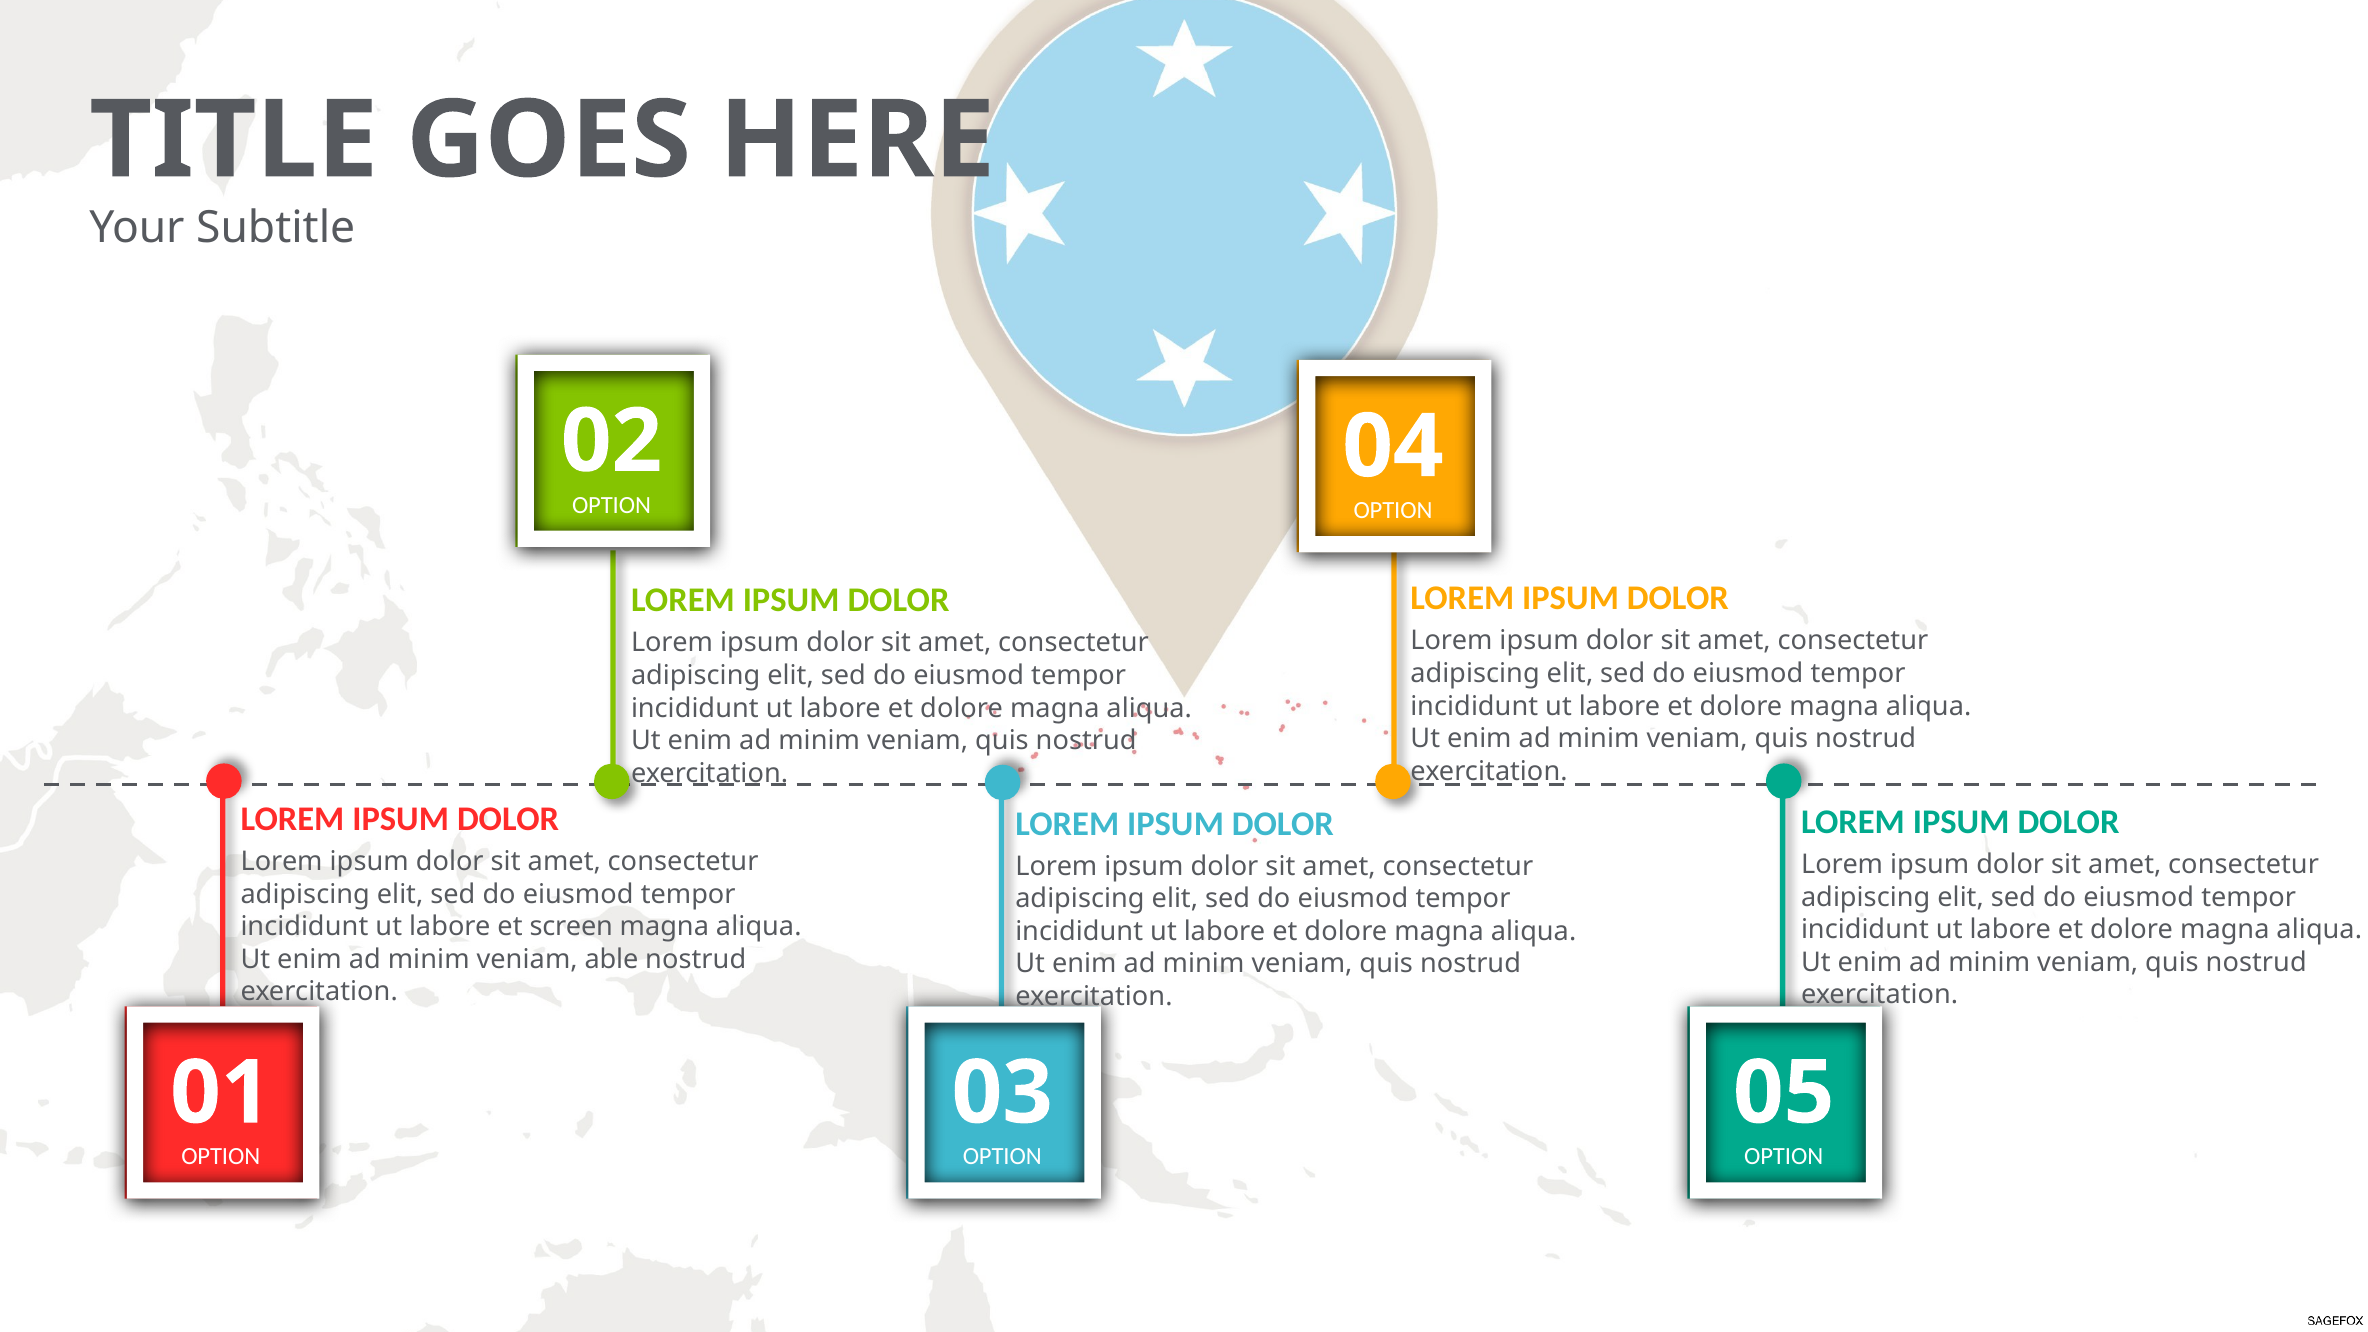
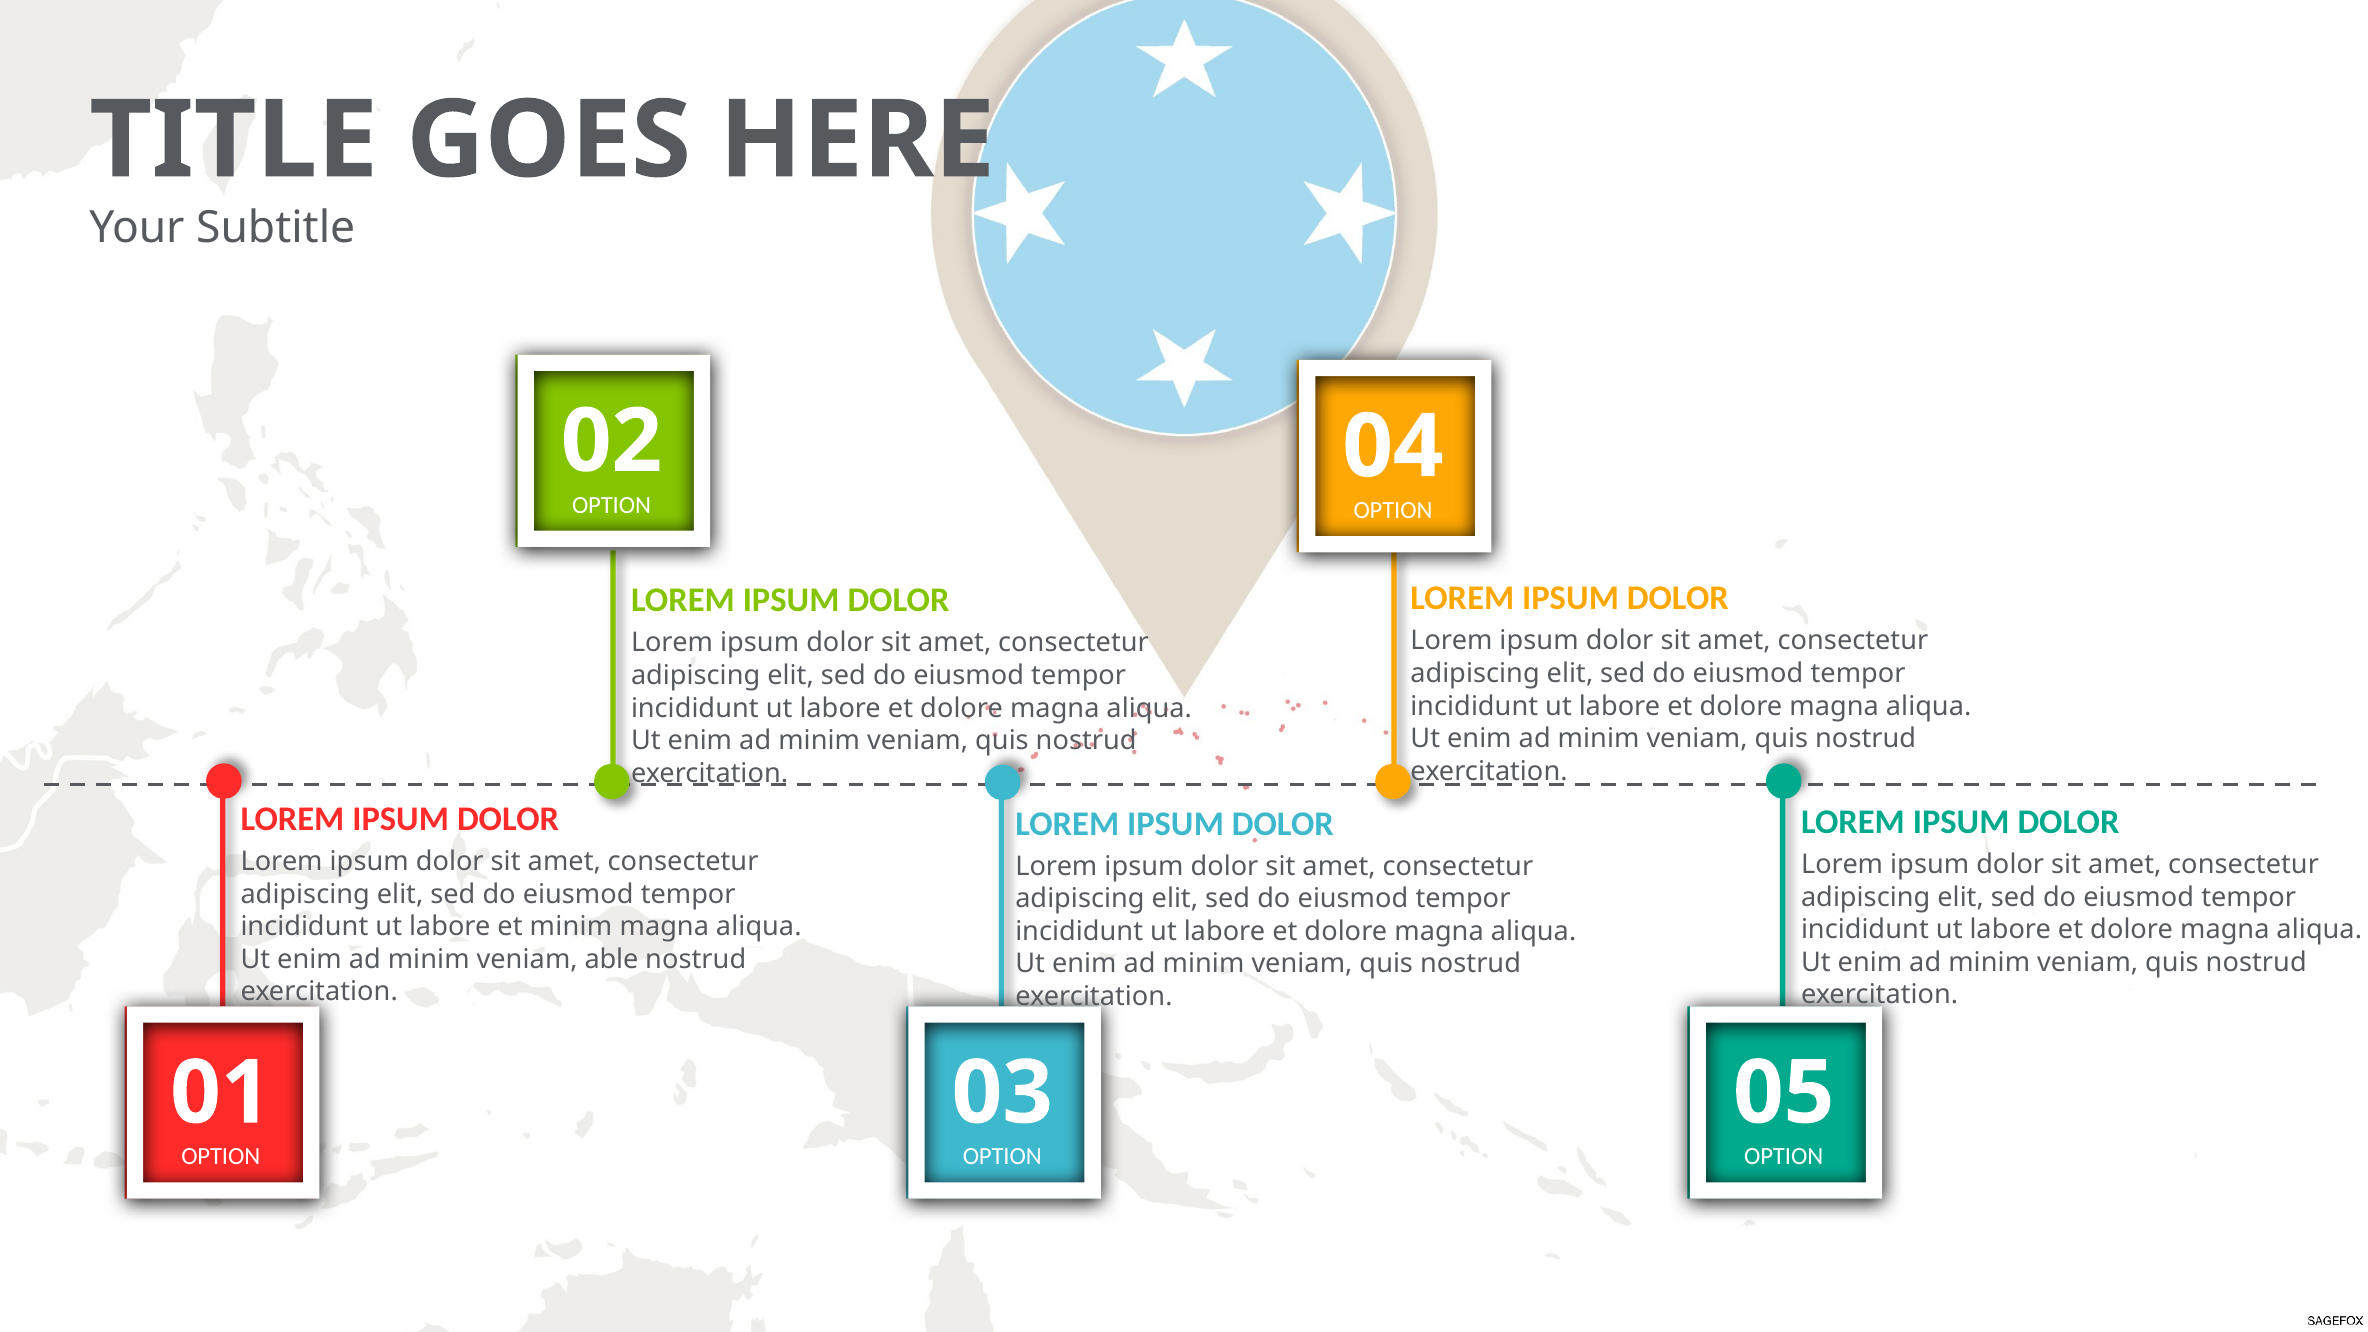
et screen: screen -> minim
